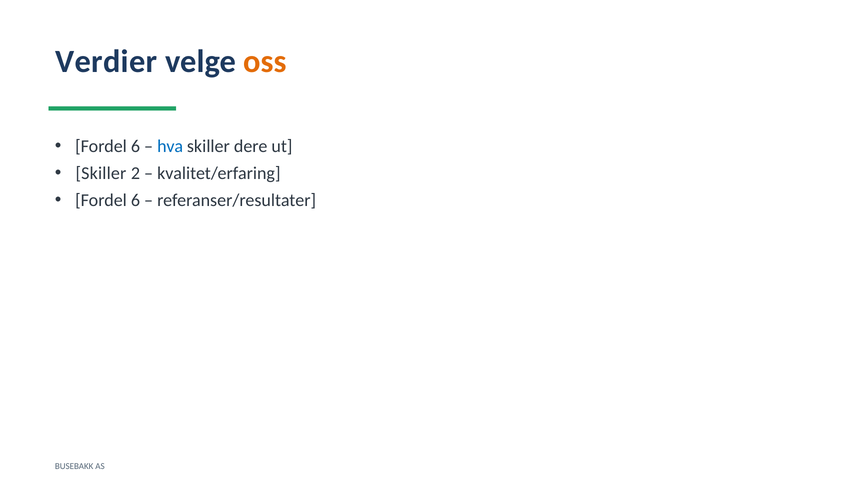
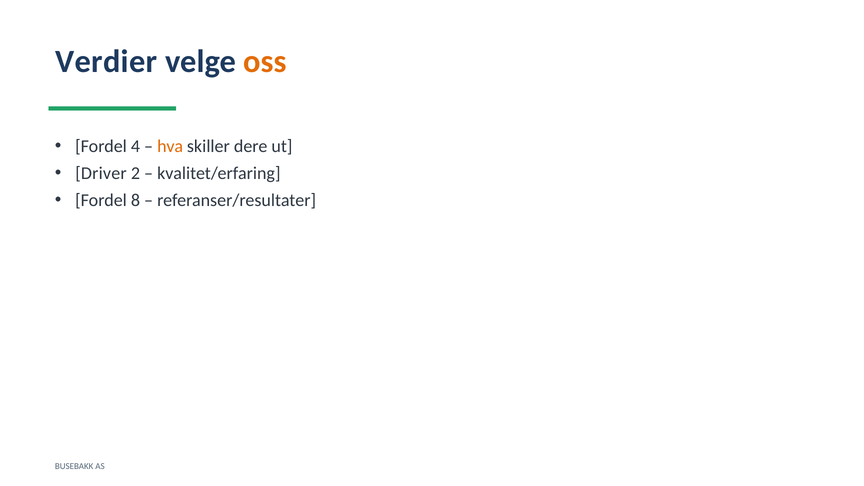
6 at (135, 146): 6 -> 4
hva colour: blue -> orange
Skiller at (101, 173): Skiller -> Driver
6 at (135, 200): 6 -> 8
